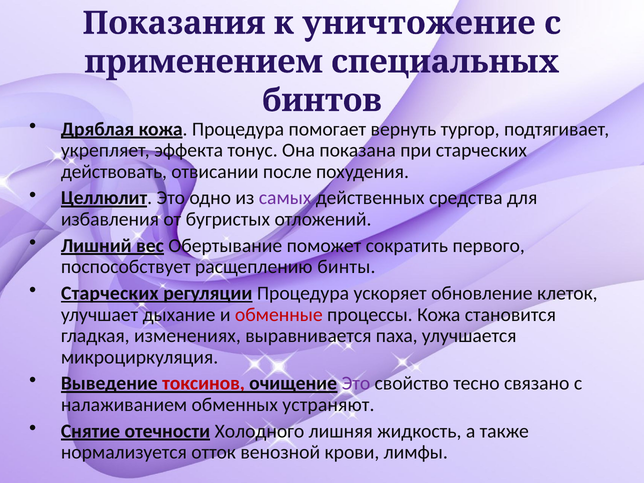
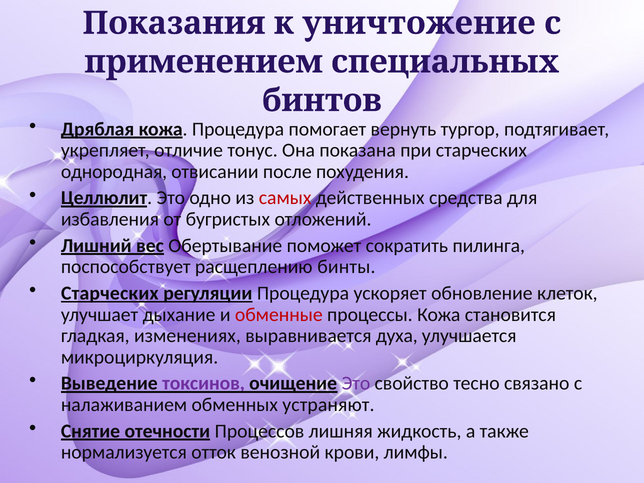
эффекта: эффекта -> отличие
действовать: действовать -> однородная
самых colour: purple -> red
первого: первого -> пилинга
паха: паха -> духа
токсинов colour: red -> purple
Холодного: Холодного -> Процессов
